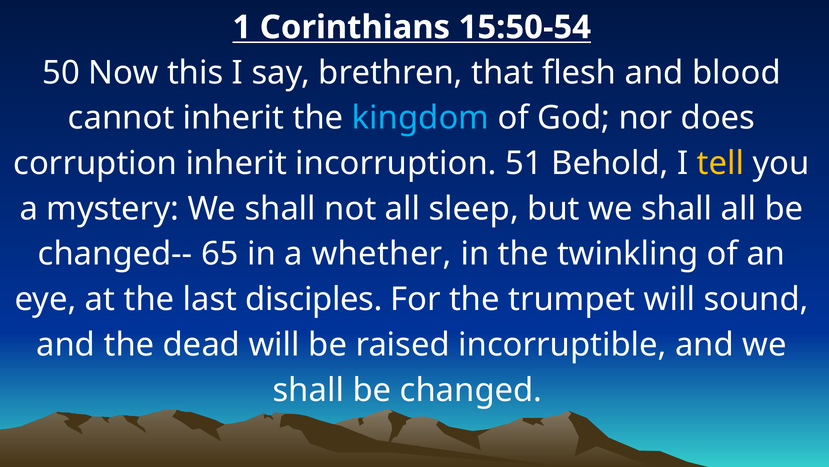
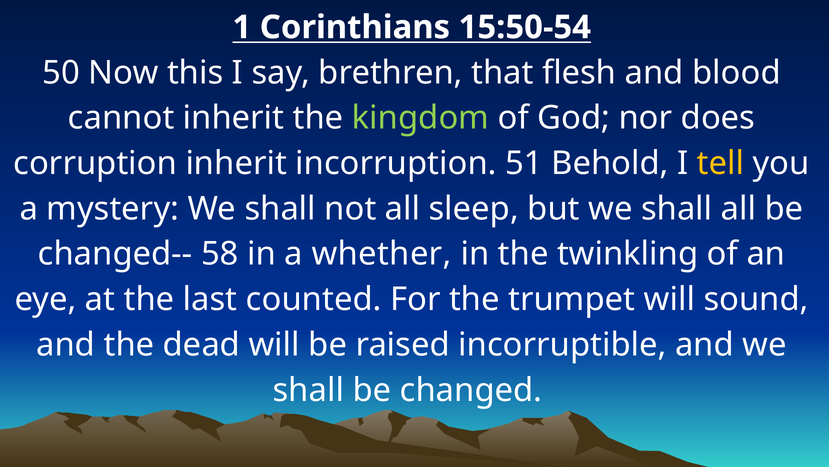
kingdom colour: light blue -> light green
65: 65 -> 58
disciples: disciples -> counted
